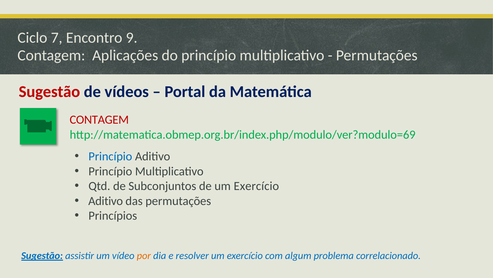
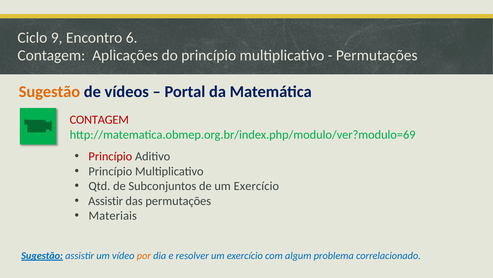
7: 7 -> 9
9: 9 -> 6
Sugestão at (49, 92) colour: red -> orange
Princípio at (110, 156) colour: blue -> red
Aditivo at (106, 200): Aditivo -> Assistir
Princípios: Princípios -> Materiais
